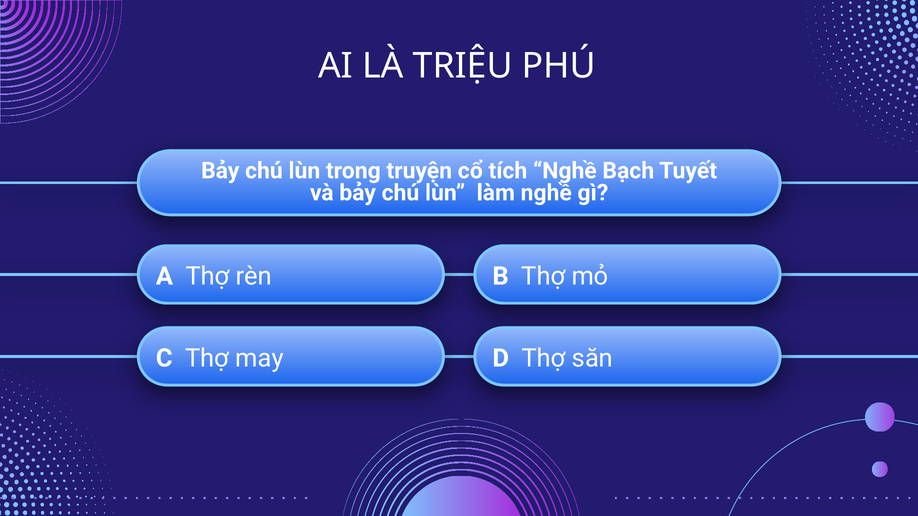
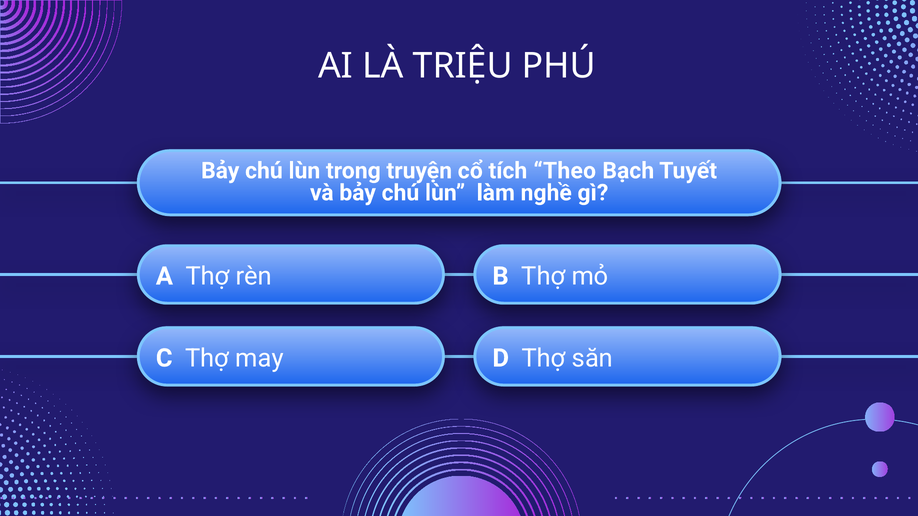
tích Nghề: Nghề -> Theo
